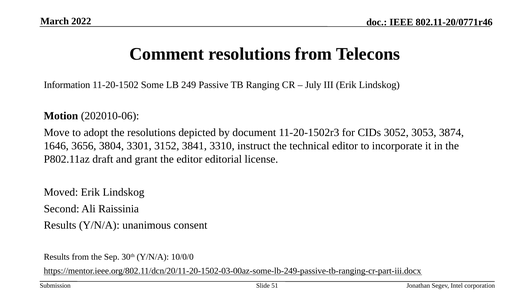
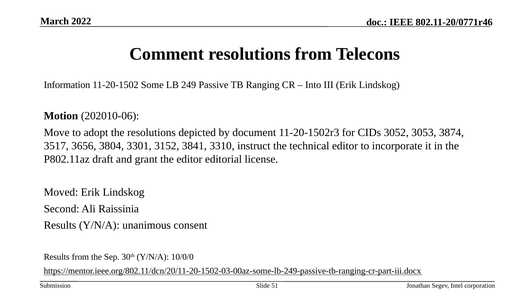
July: July -> Into
1646: 1646 -> 3517
